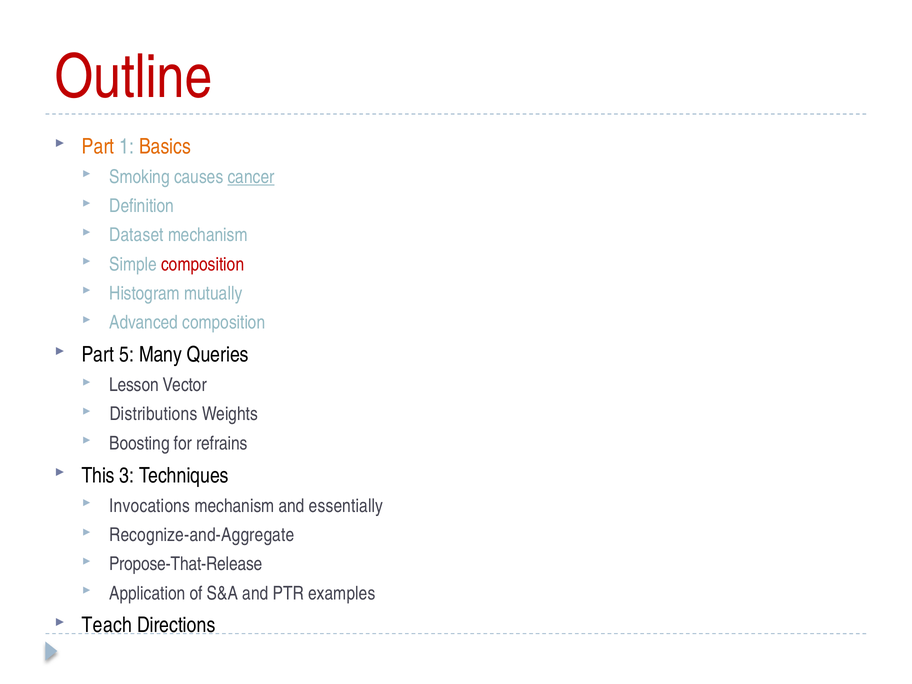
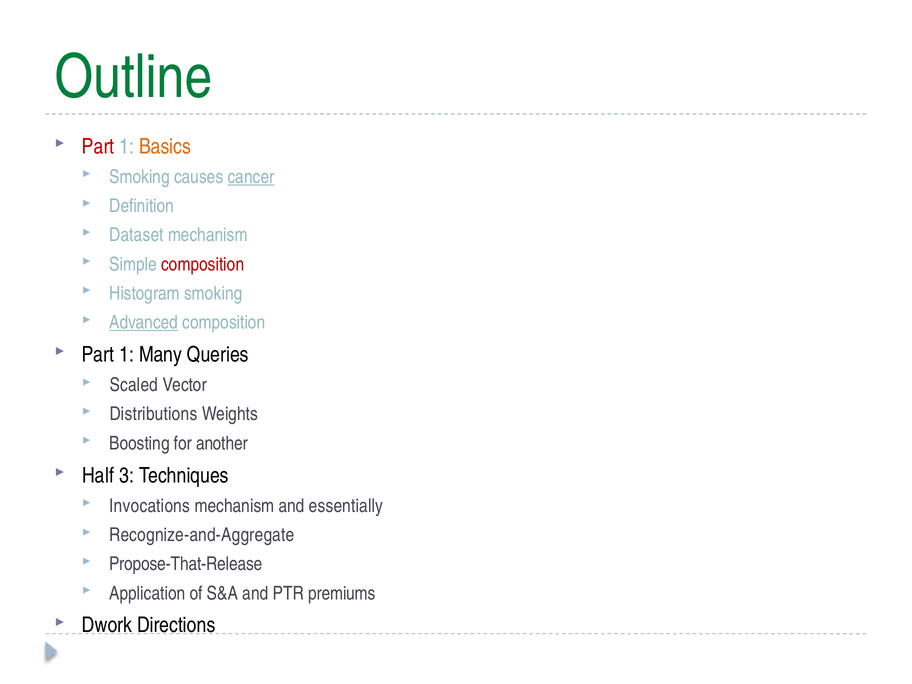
Outline colour: red -> green
Part at (98, 146) colour: orange -> red
Histogram mutually: mutually -> smoking
Advanced underline: none -> present
5 at (127, 355): 5 -> 1
Lesson: Lesson -> Scaled
refrains: refrains -> another
This: This -> Half
examples: examples -> premiums
Teach: Teach -> Dwork
